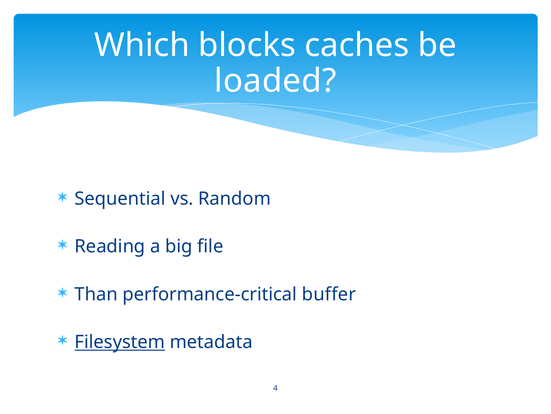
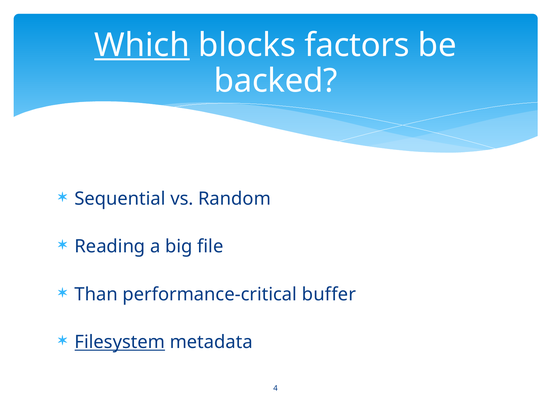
Which underline: none -> present
caches: caches -> factors
loaded: loaded -> backed
